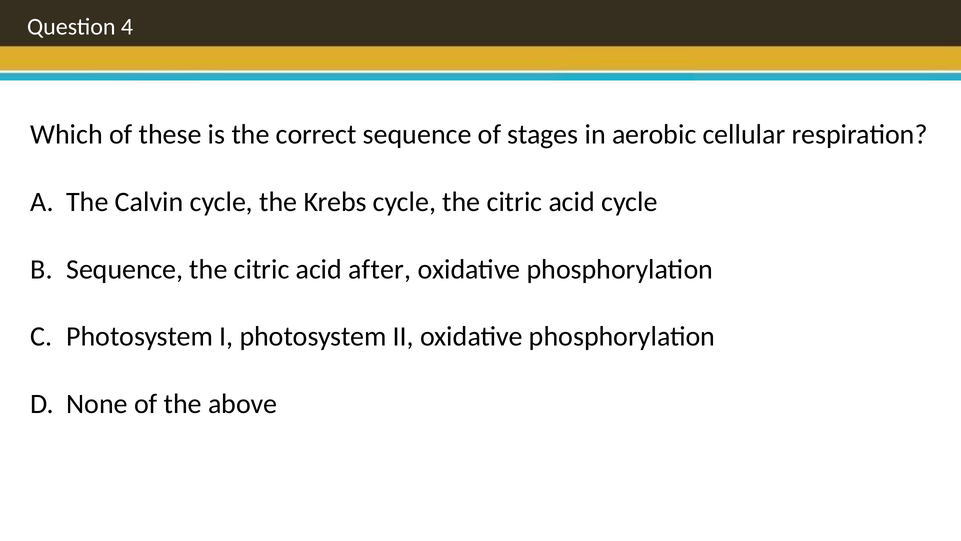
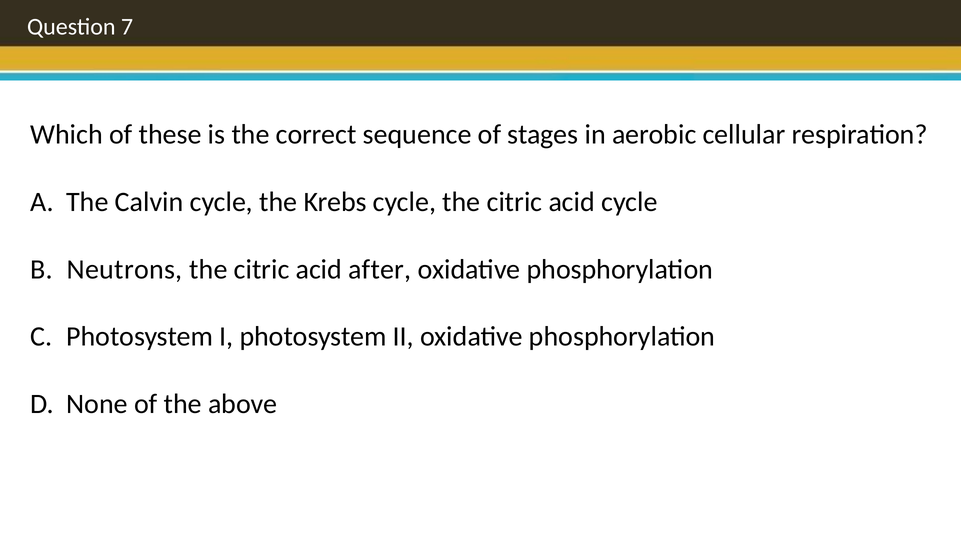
4: 4 -> 7
Sequence at (125, 269): Sequence -> Neutrons
